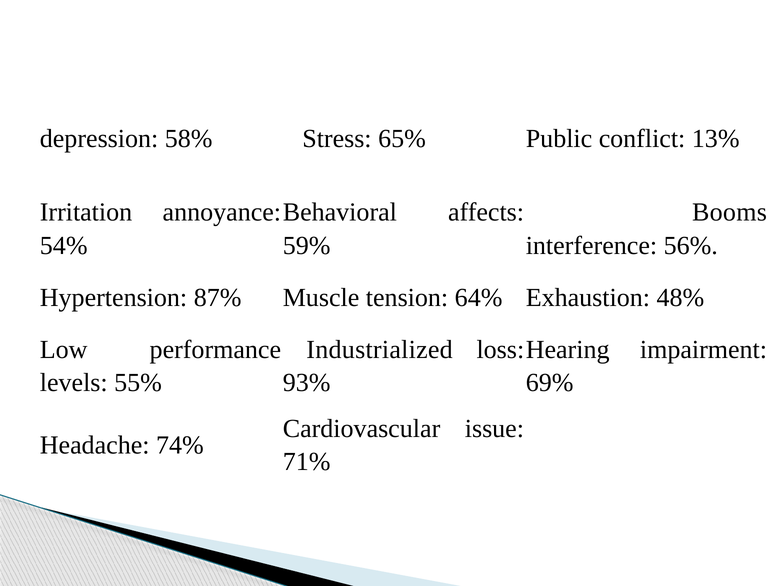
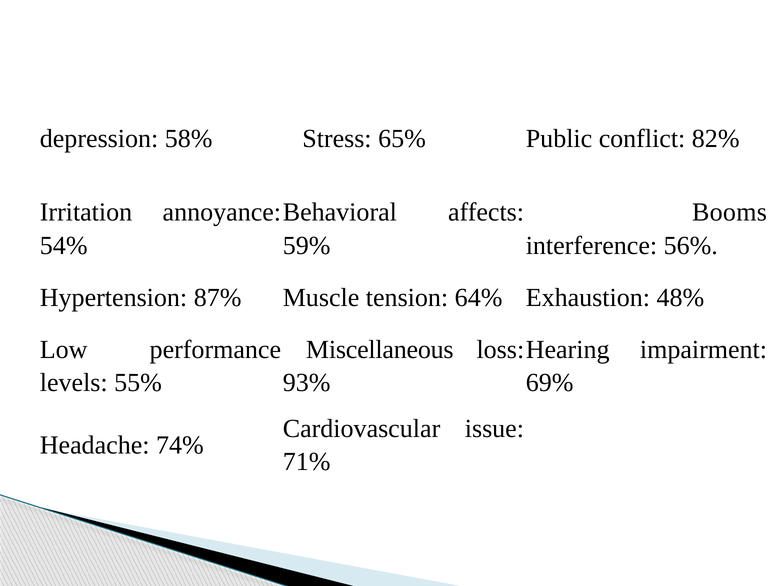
13%: 13% -> 82%
Industrialized: Industrialized -> Miscellaneous
